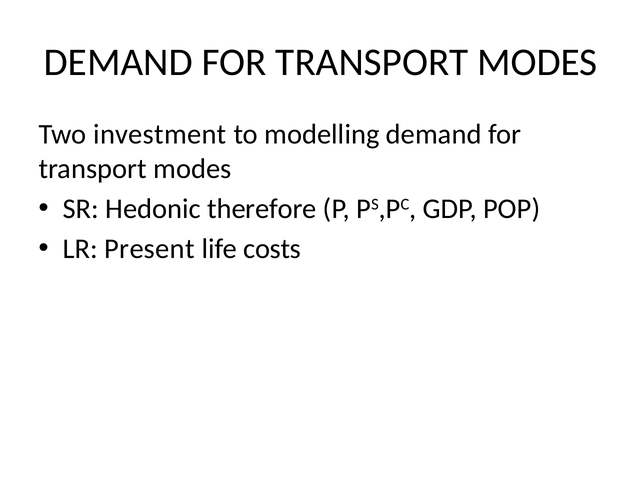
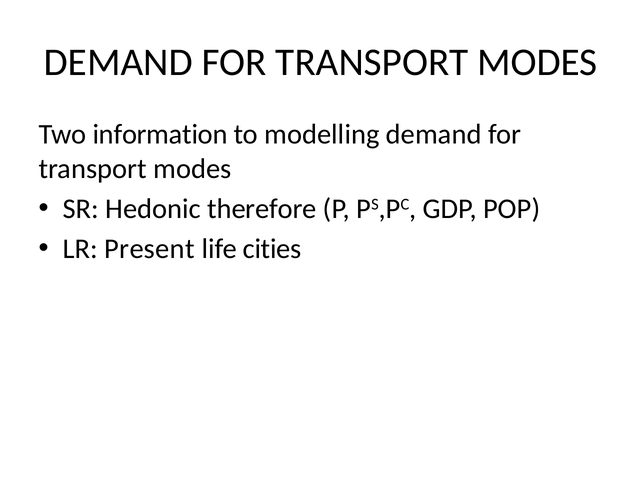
investment: investment -> information
costs: costs -> cities
